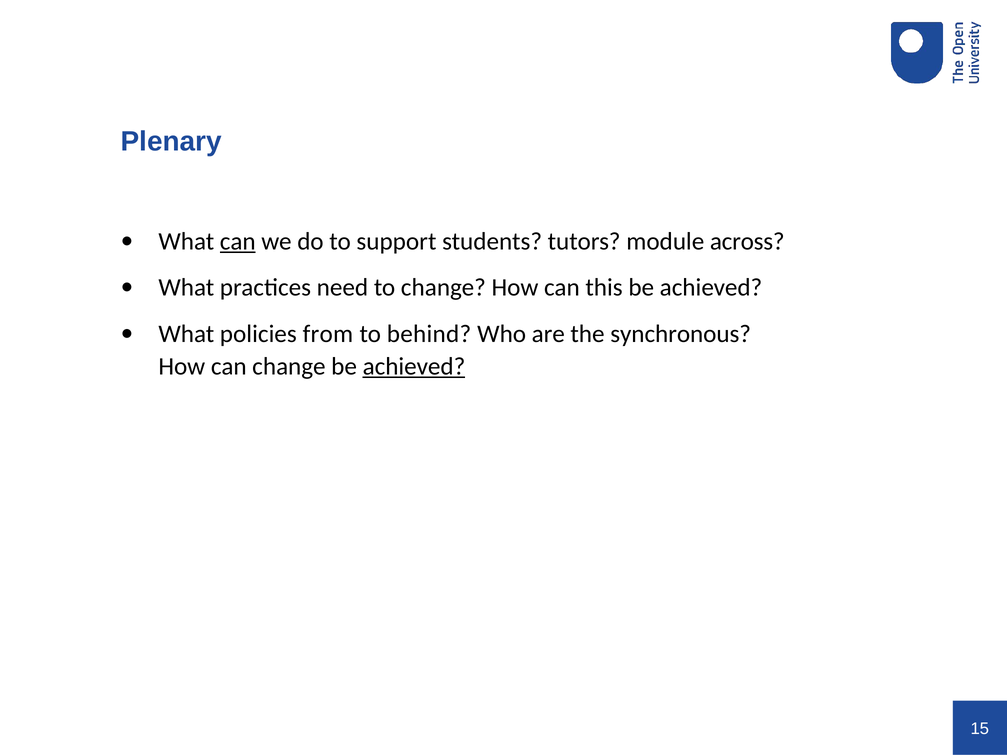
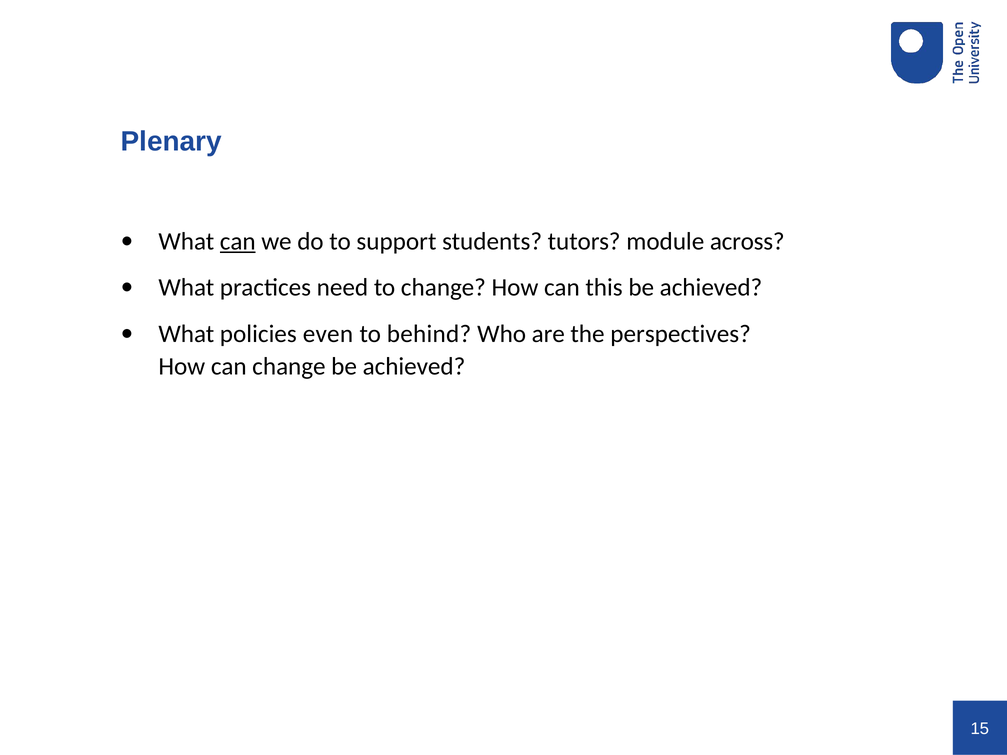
from: from -> even
synchronous: synchronous -> perspectives
achieved at (414, 366) underline: present -> none
